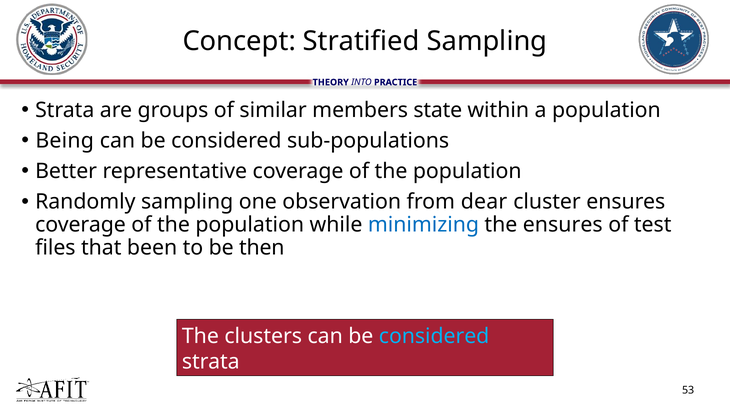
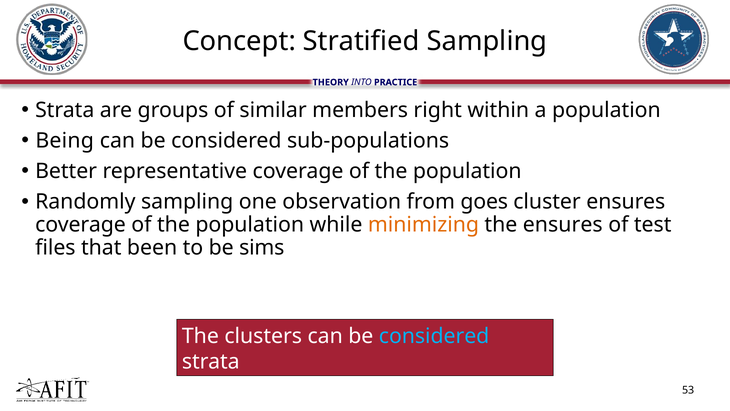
state: state -> right
dear: dear -> goes
minimizing colour: blue -> orange
then: then -> sims
